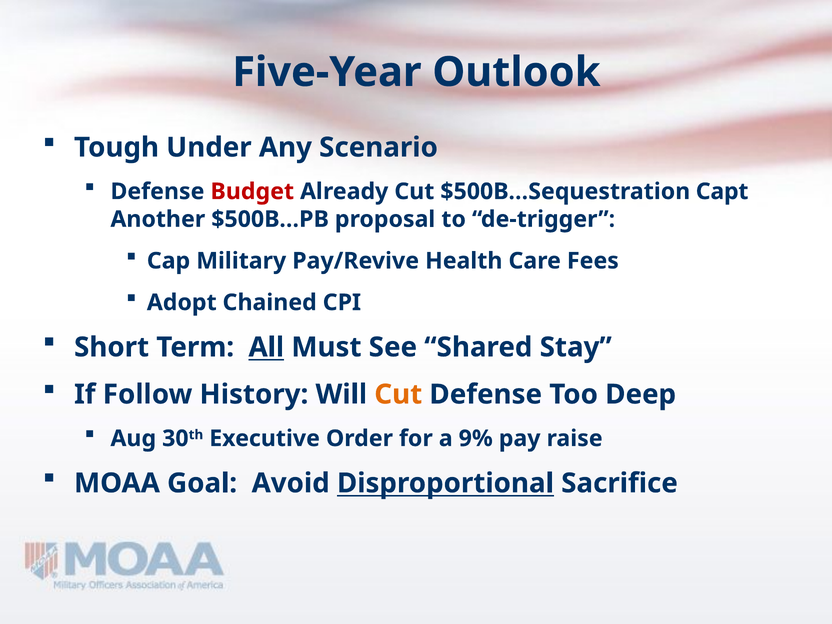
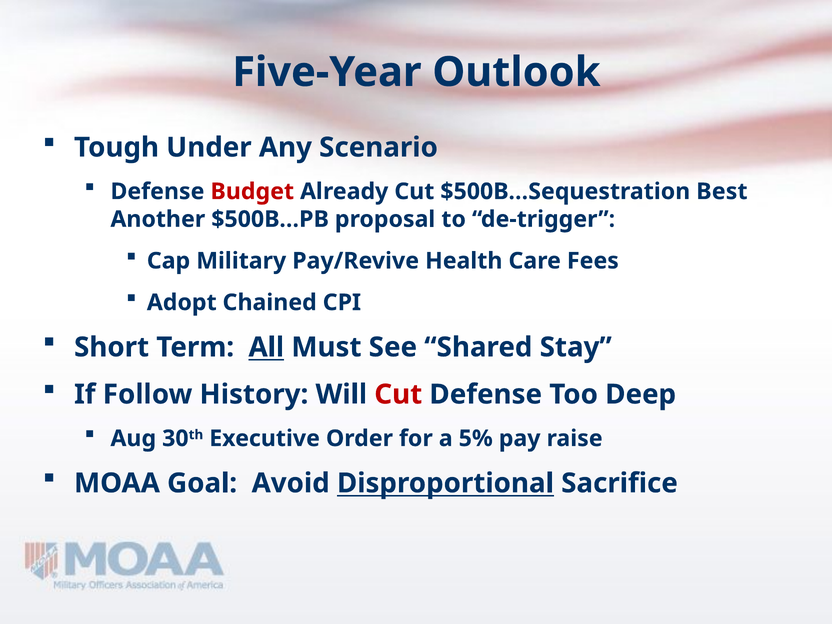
Capt: Capt -> Best
Cut at (398, 394) colour: orange -> red
9%: 9% -> 5%
